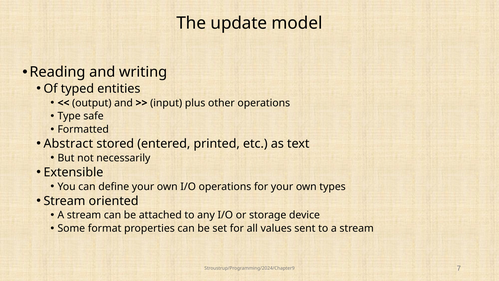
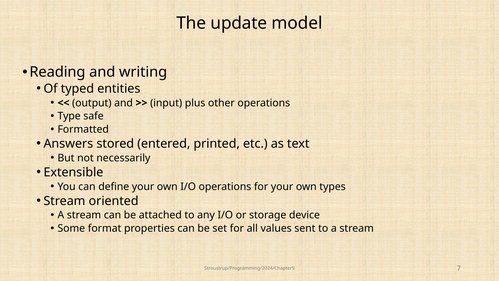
Abstract: Abstract -> Answers
